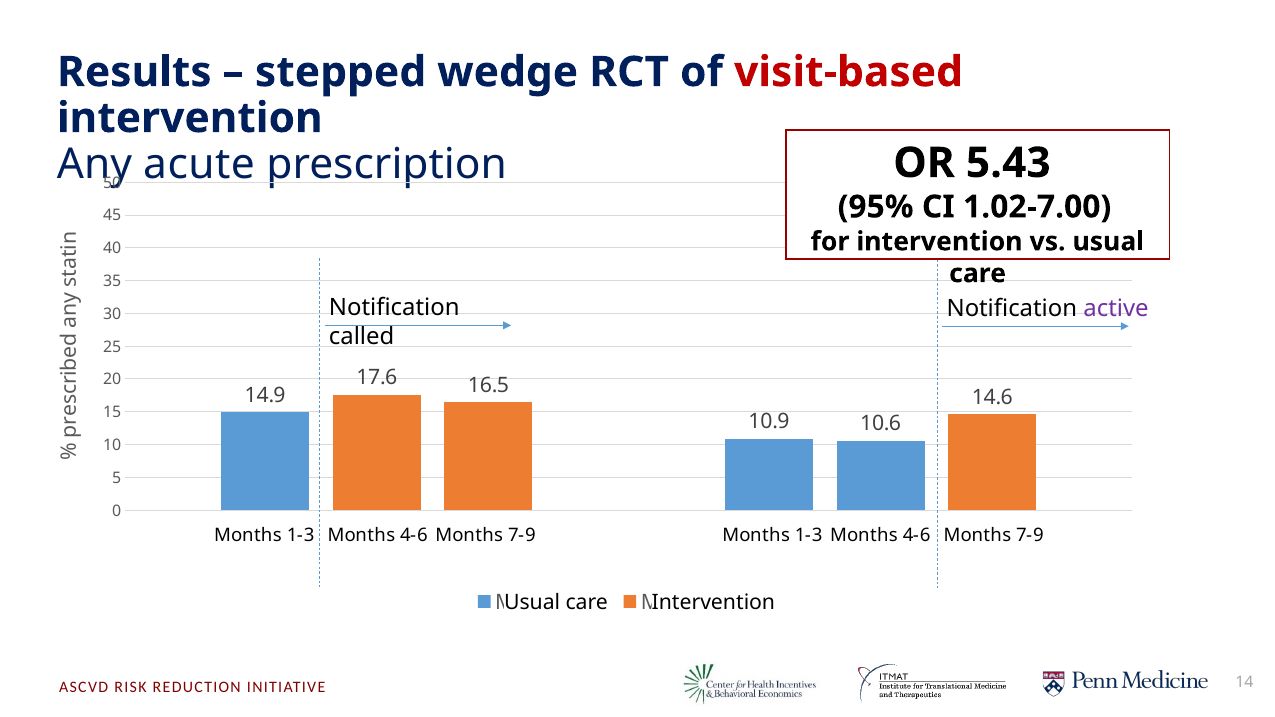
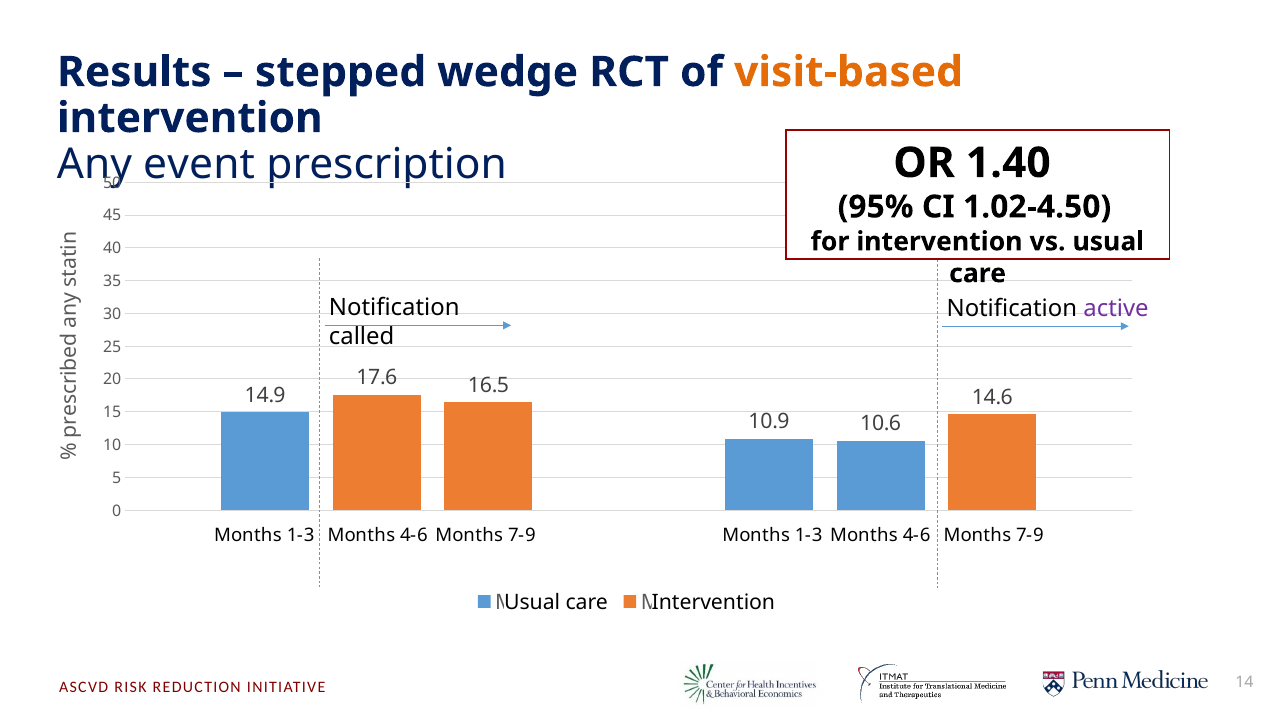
visit-based colour: red -> orange
acute: acute -> event
5.43: 5.43 -> 1.40
1.02-7.00: 1.02-7.00 -> 1.02-4.50
